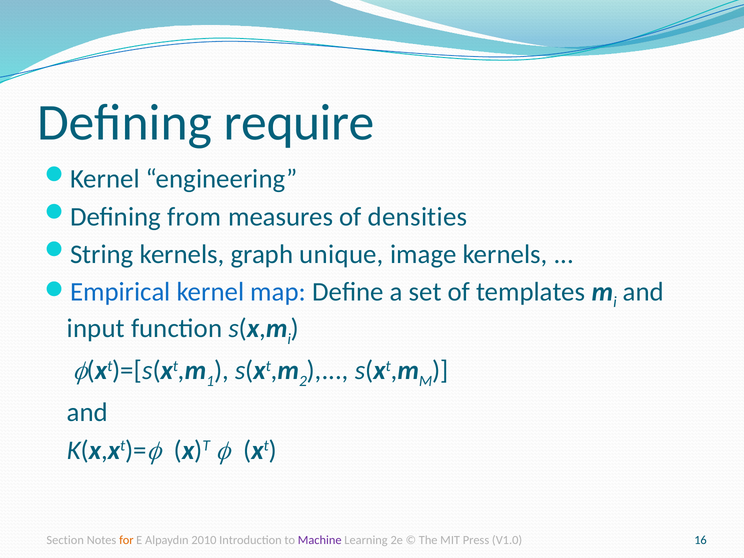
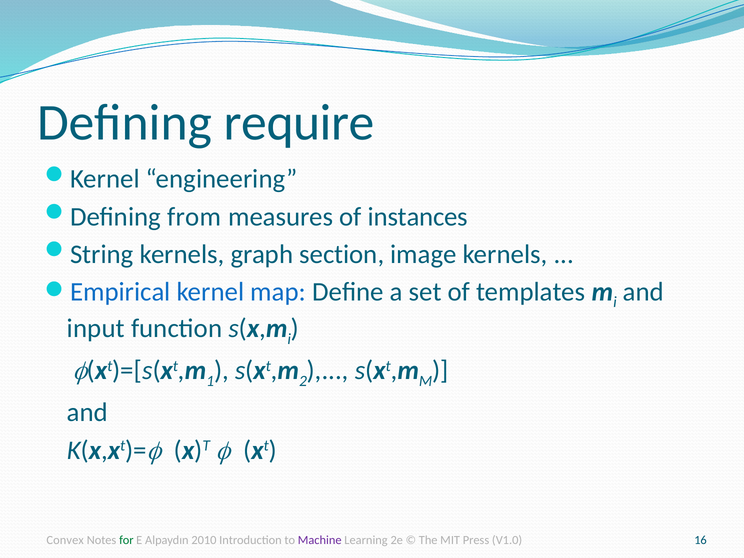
densities: densities -> instances
unique: unique -> section
Section: Section -> Convex
for colour: orange -> green
